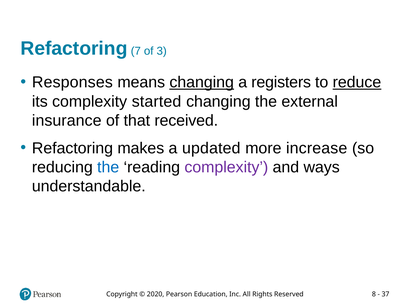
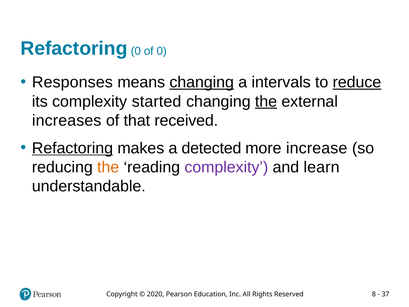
Refactoring 7: 7 -> 0
of 3: 3 -> 0
registers: registers -> intervals
the at (266, 101) underline: none -> present
insurance: insurance -> increases
Refactoring at (72, 148) underline: none -> present
updated: updated -> detected
the at (108, 167) colour: blue -> orange
ways: ways -> learn
